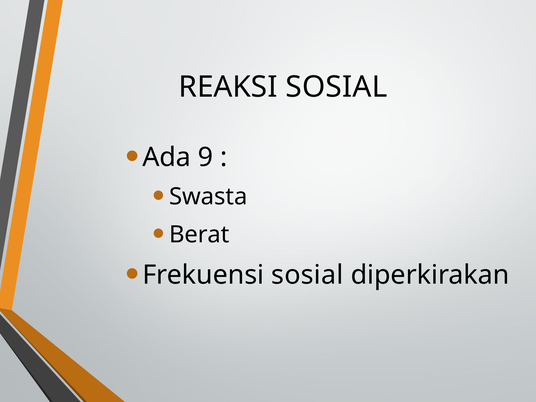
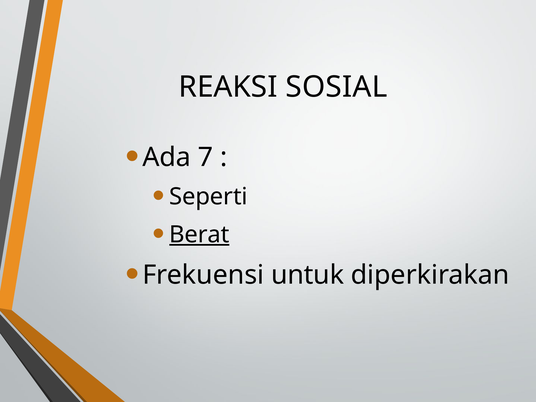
9: 9 -> 7
Swasta: Swasta -> Seperti
Berat underline: none -> present
Frekuensi sosial: sosial -> untuk
